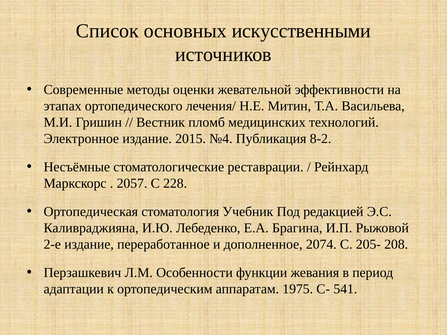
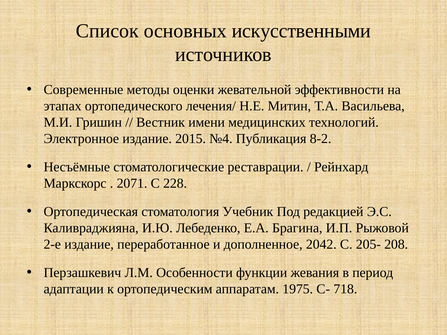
пломб: пломб -> имени
2057: 2057 -> 2071
2074: 2074 -> 2042
541: 541 -> 718
